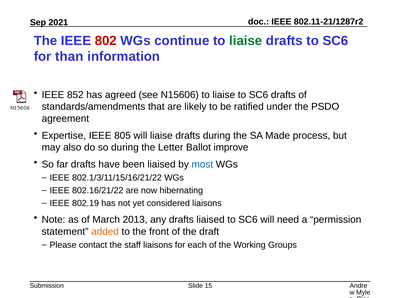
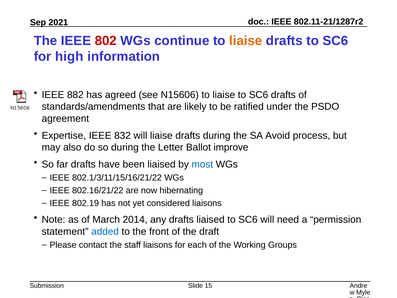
liaise at (246, 41) colour: green -> orange
than: than -> high
852: 852 -> 882
805: 805 -> 832
Made: Made -> Avoid
2013: 2013 -> 2014
added colour: orange -> blue
